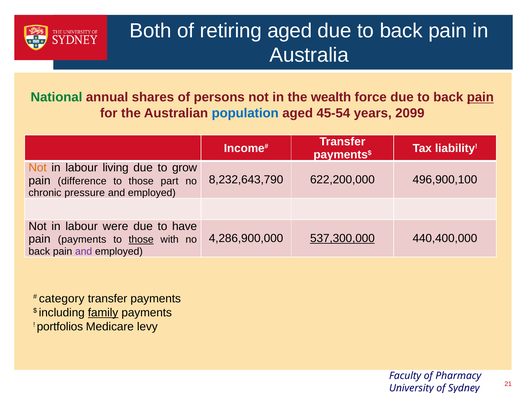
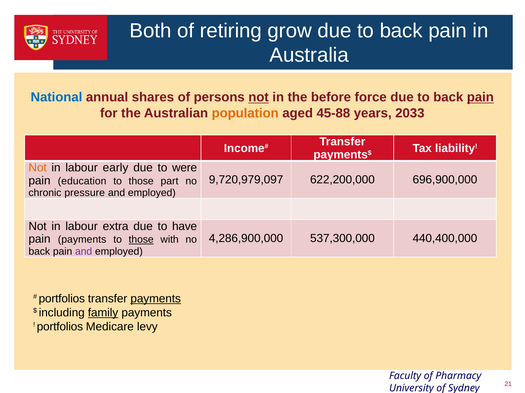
retiring aged: aged -> grow
National colour: green -> blue
not at (259, 97) underline: none -> present
wealth: wealth -> before
population colour: blue -> orange
45-54: 45-54 -> 45-88
2099: 2099 -> 2033
living: living -> early
grow: grow -> were
8,232,643,790: 8,232,643,790 -> 9,720,979,097
496,900,100: 496,900,100 -> 696,900,000
difference: difference -> education
were: were -> extra
537,300,000 underline: present -> none
category at (62, 299): category -> portfolios
payments at (156, 299) underline: none -> present
